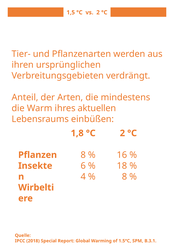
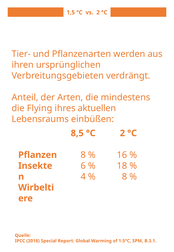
Warm: Warm -> Flying
1,8: 1,8 -> 8,5
